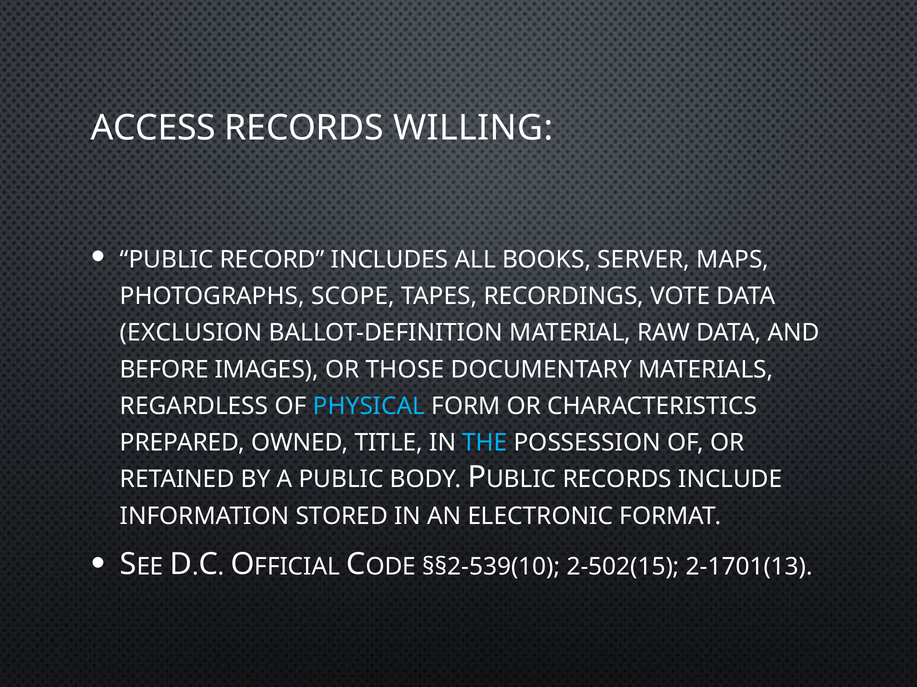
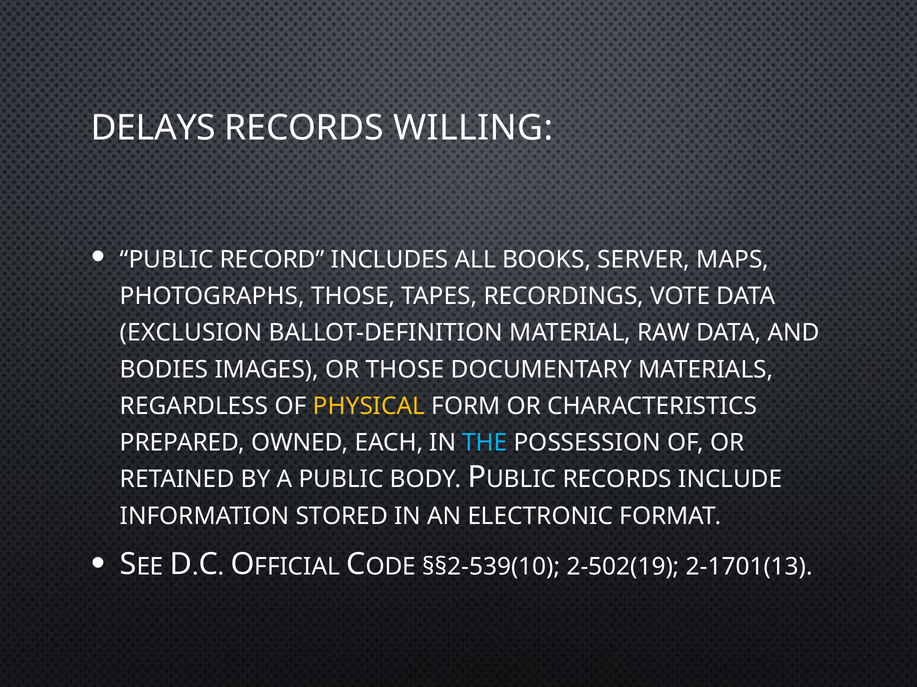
ACCESS: ACCESS -> DELAYS
PHOTOGRAPHS SCOPE: SCOPE -> THOSE
BEFORE: BEFORE -> BODIES
PHYSICAL colour: light blue -> yellow
TITLE: TITLE -> EACH
2-502(15: 2-502(15 -> 2-502(19
